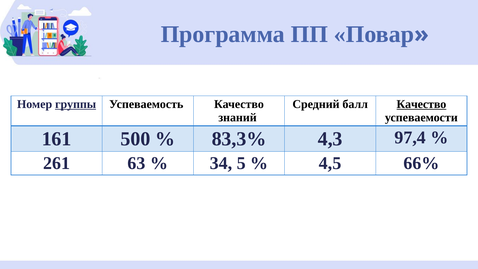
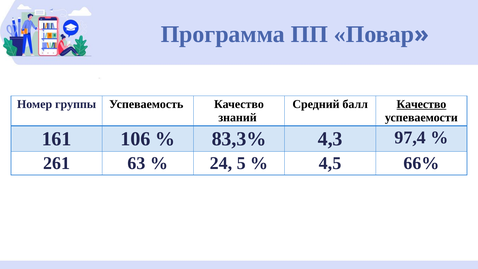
группы underline: present -> none
500: 500 -> 106
34: 34 -> 24
